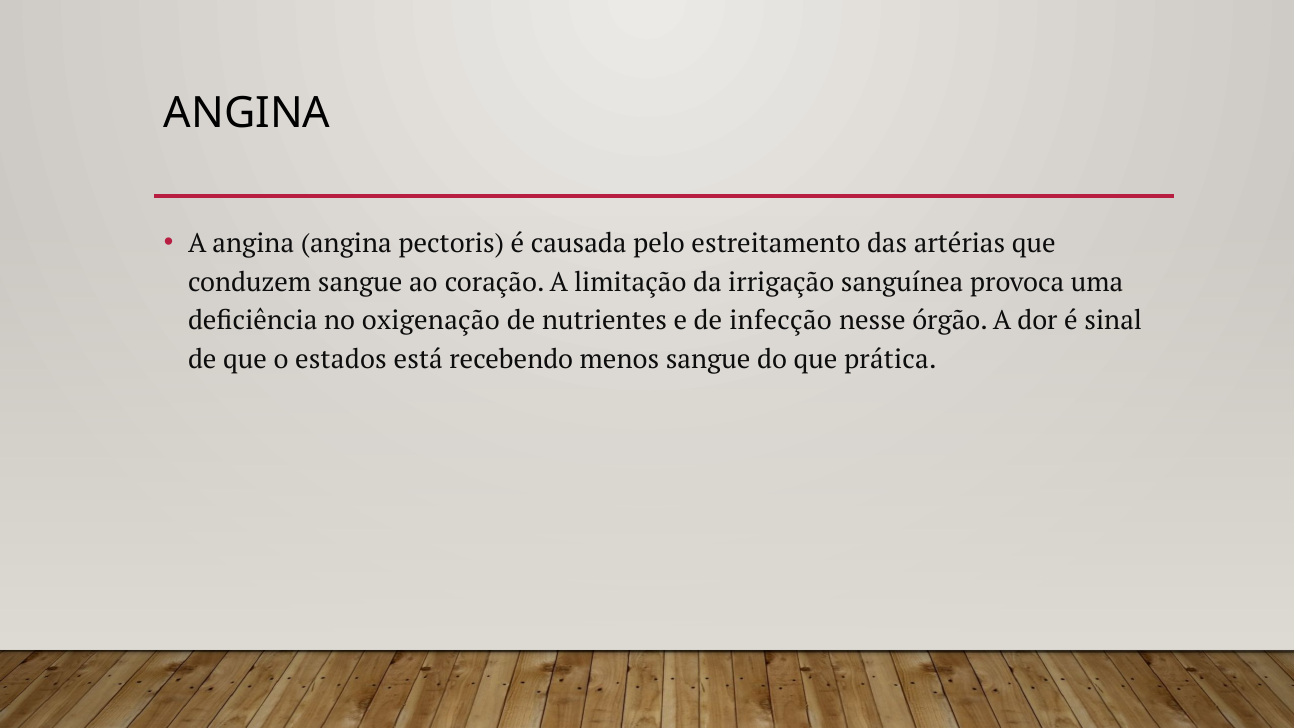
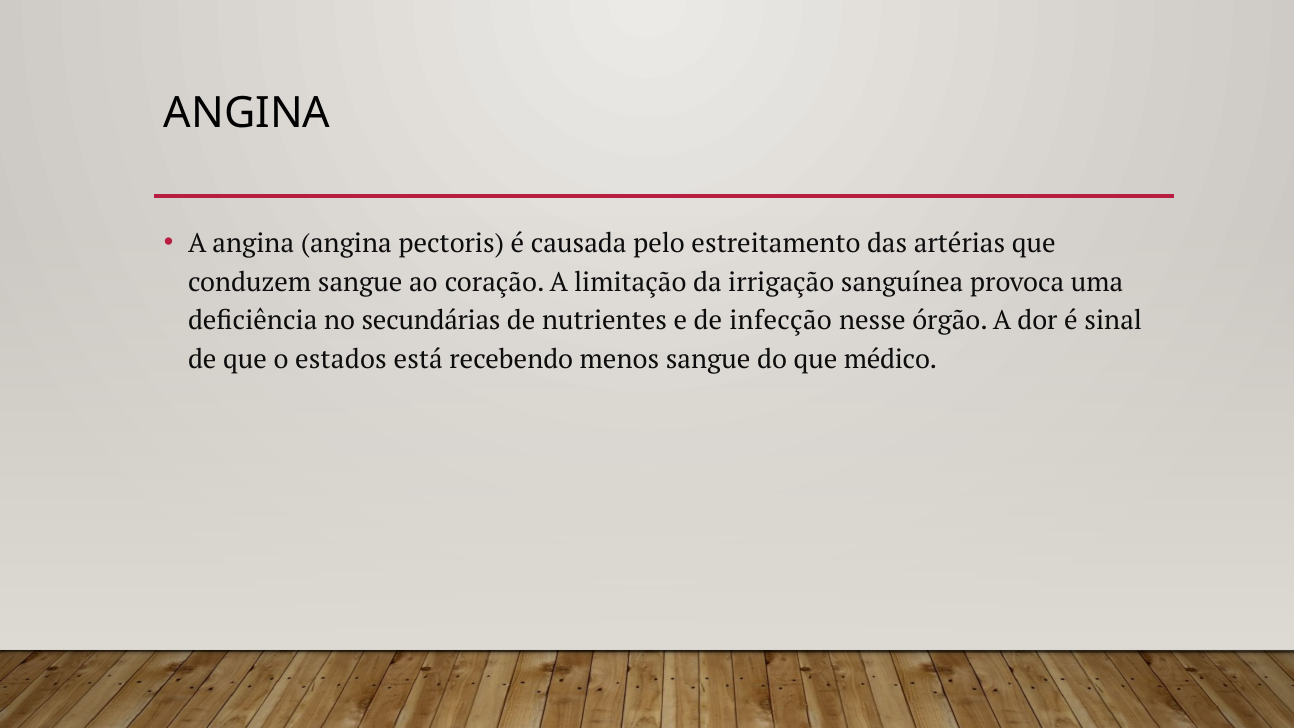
oxigenação: oxigenação -> secundárias
prática: prática -> médico
